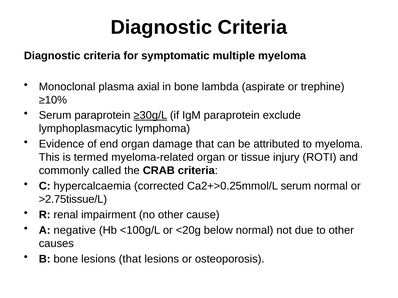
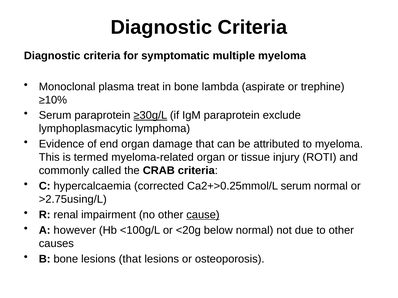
axial: axial -> treat
>2.75tissue/L: >2.75tissue/L -> >2.75using/L
cause underline: none -> present
negative: negative -> however
